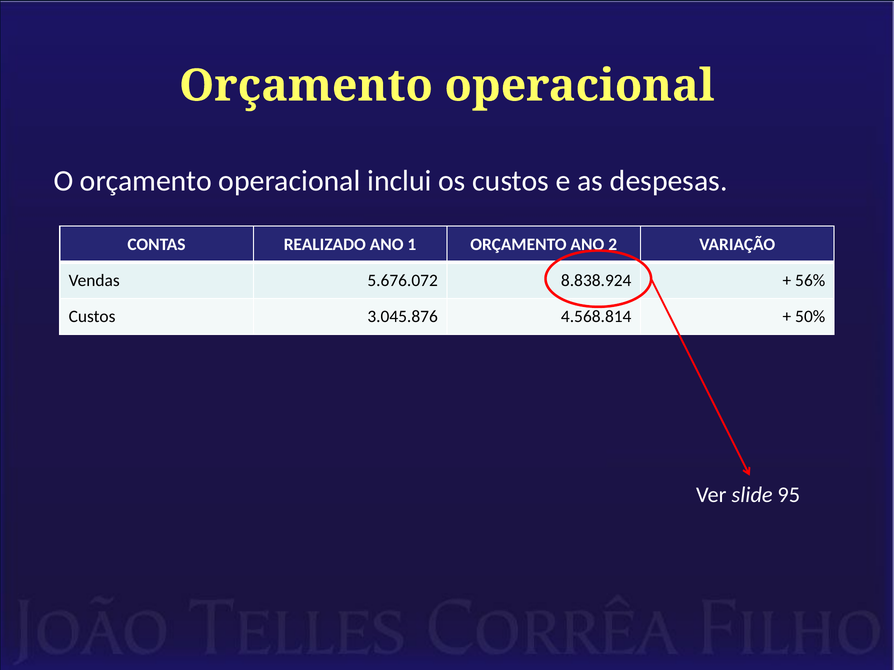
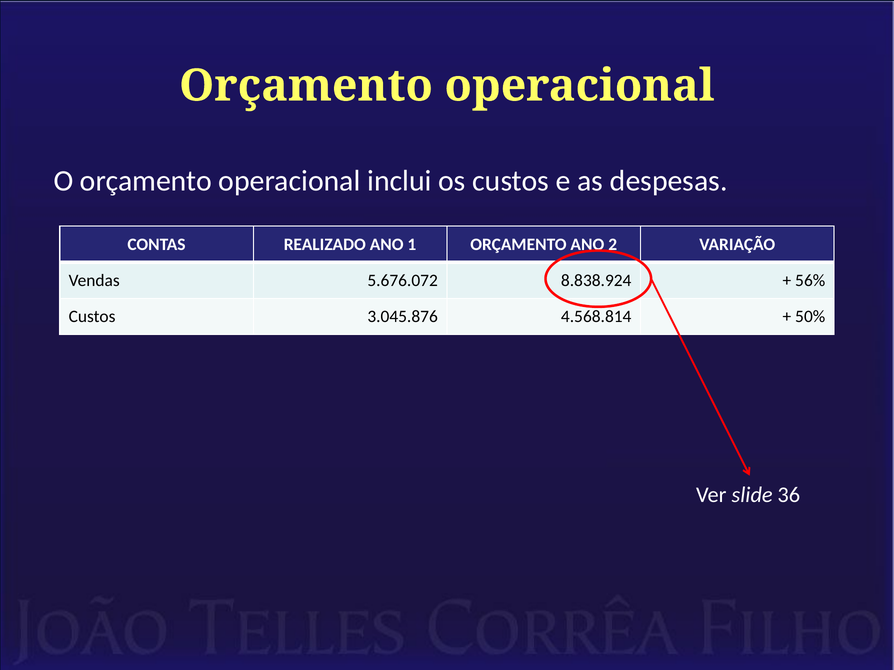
95: 95 -> 36
